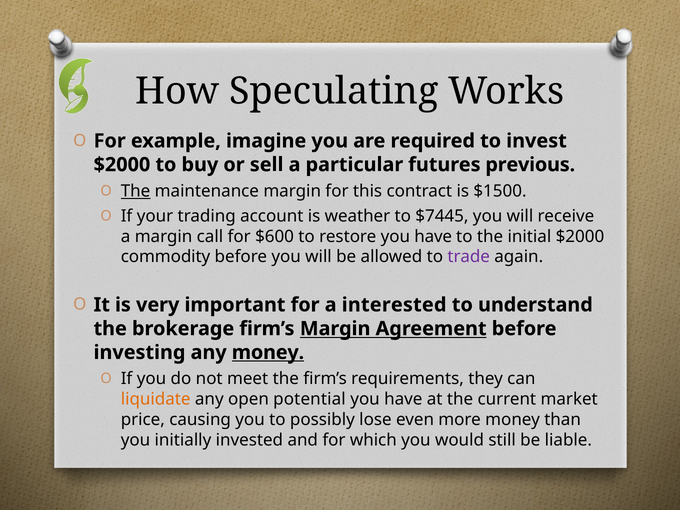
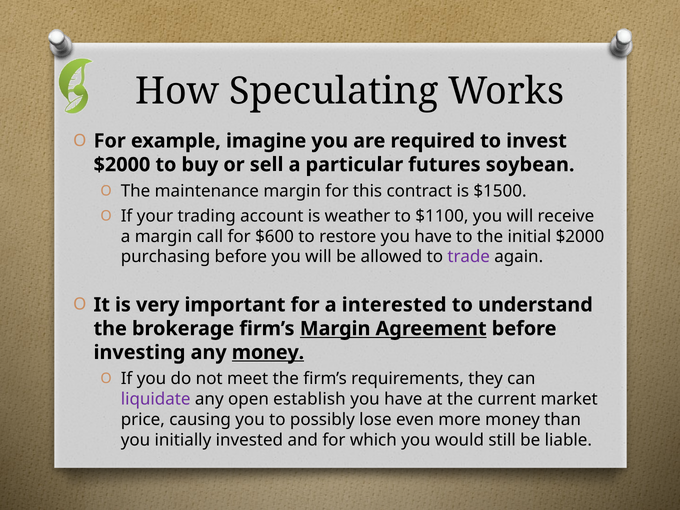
previous: previous -> soybean
The at (136, 191) underline: present -> none
$7445: $7445 -> $1100
commodity: commodity -> purchasing
liquidate colour: orange -> purple
potential: potential -> establish
